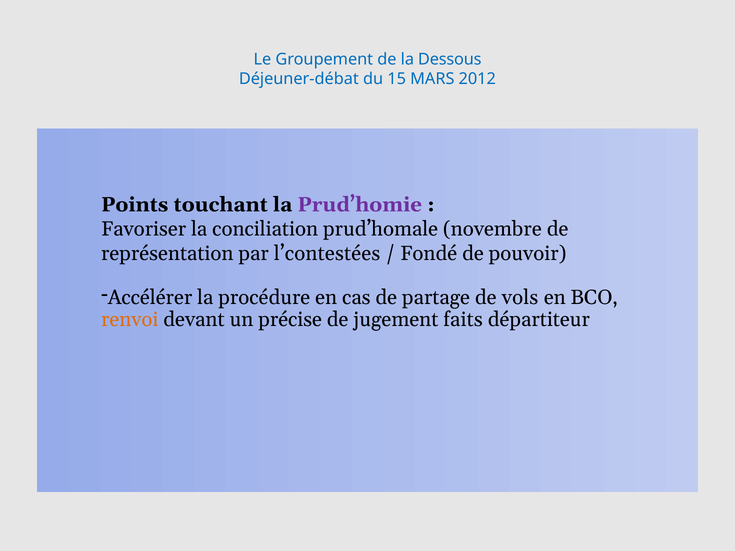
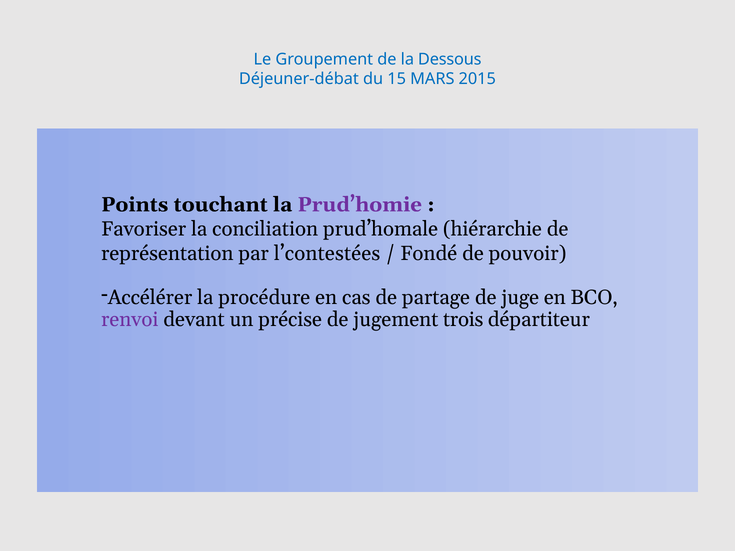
2012: 2012 -> 2015
novembre: novembre -> hiérarchie
vols: vols -> juge
renvoi colour: orange -> purple
faits: faits -> trois
